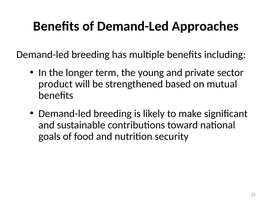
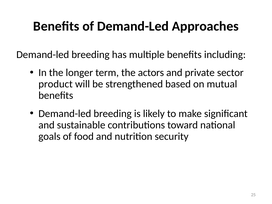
young: young -> actors
